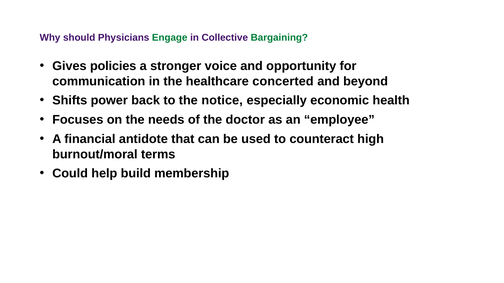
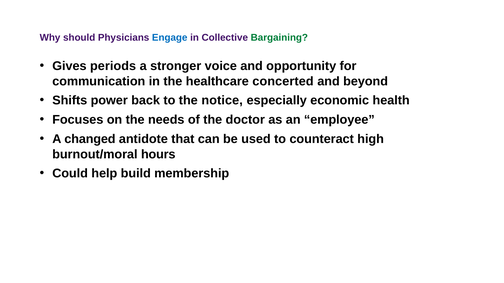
Engage colour: green -> blue
policies: policies -> periods
financial: financial -> changed
terms: terms -> hours
